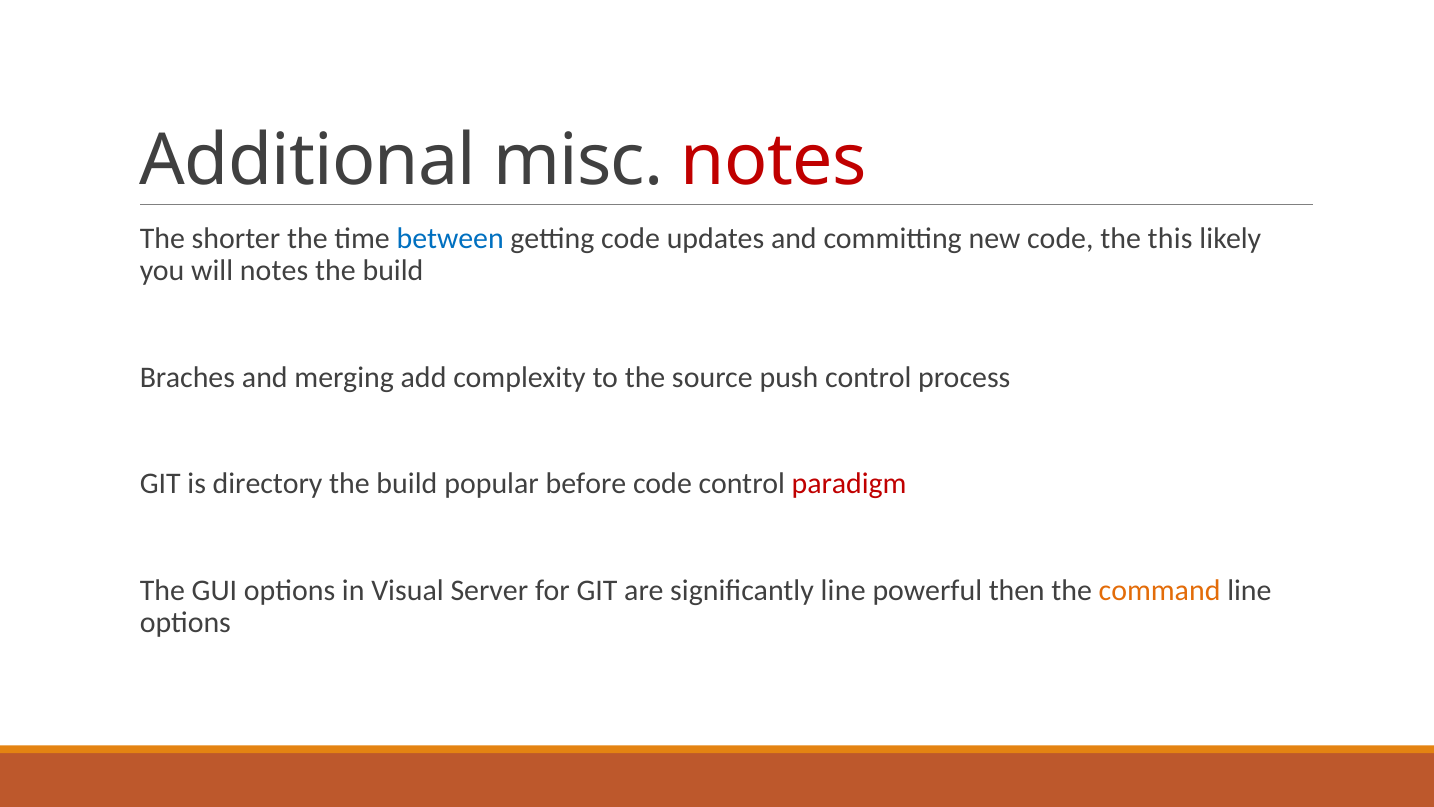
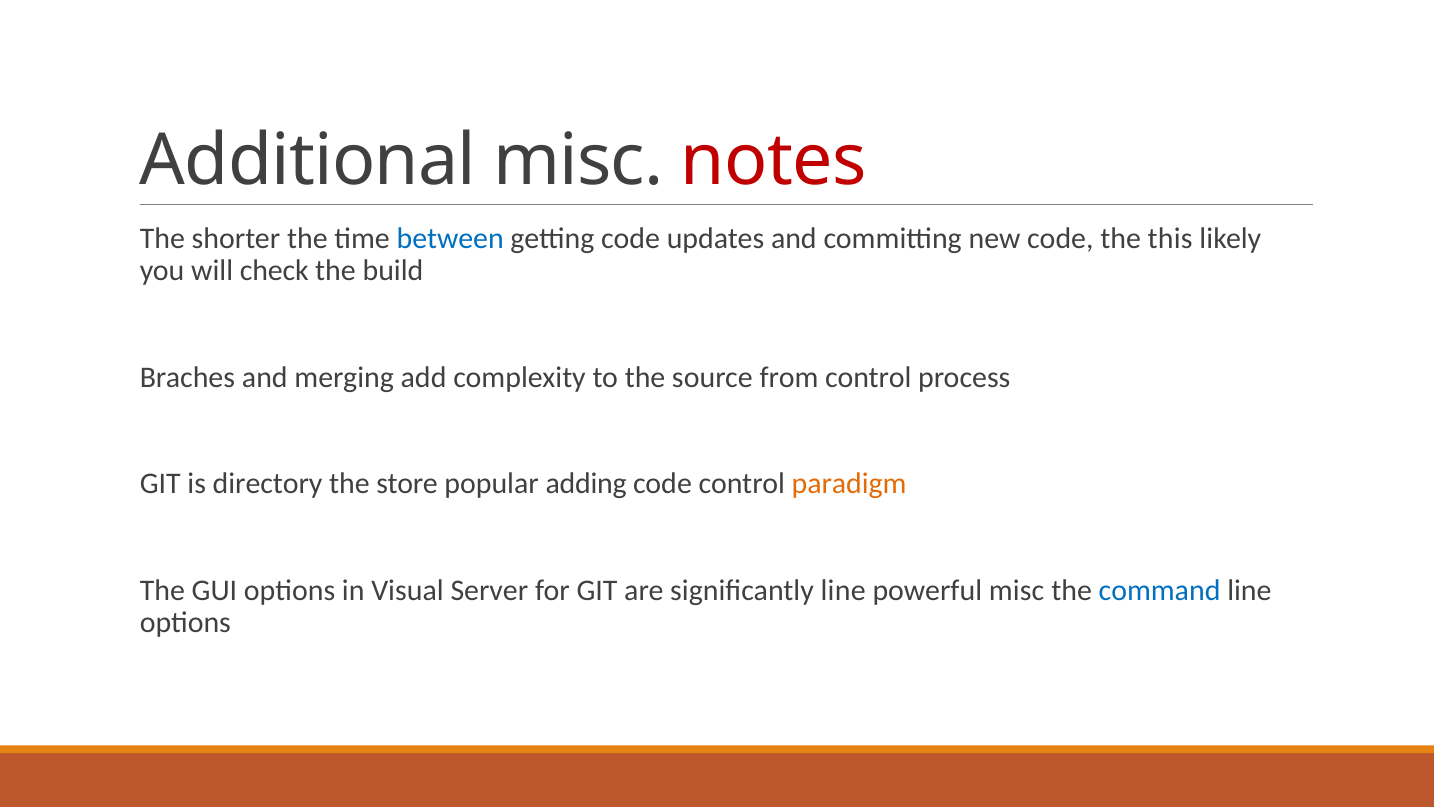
will notes: notes -> check
push: push -> from
build at (407, 484): build -> store
before: before -> adding
paradigm colour: red -> orange
powerful then: then -> misc
command colour: orange -> blue
